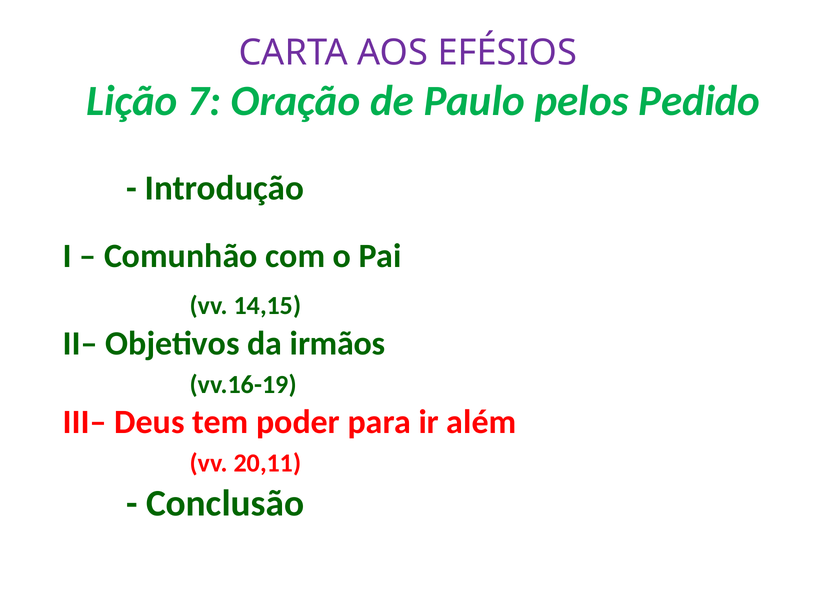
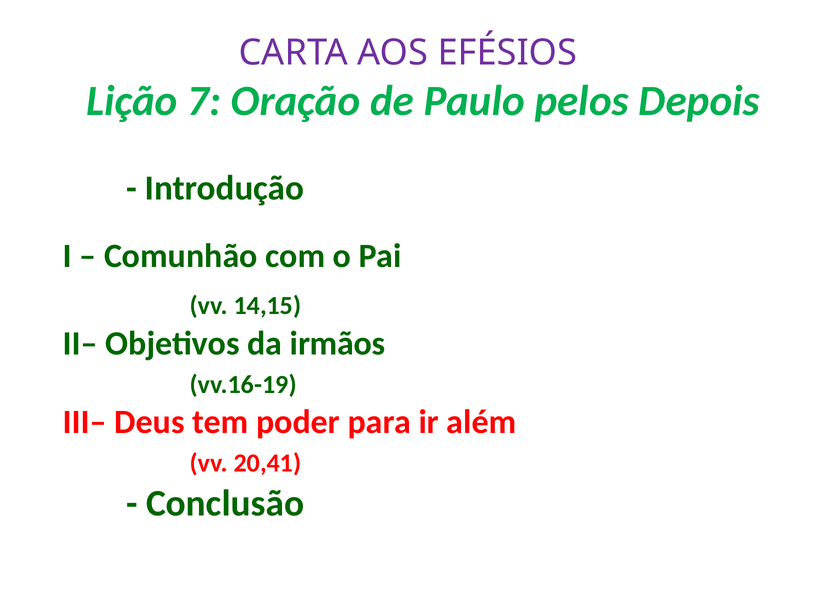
Pedido: Pedido -> Depois
20,11: 20,11 -> 20,41
